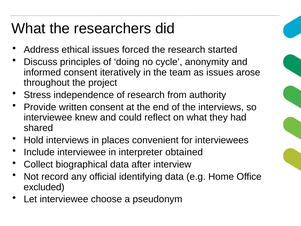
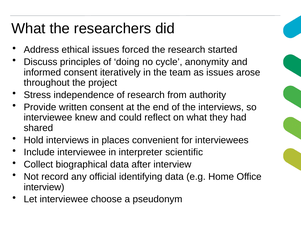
obtained: obtained -> scientific
excluded at (44, 187): excluded -> interview
